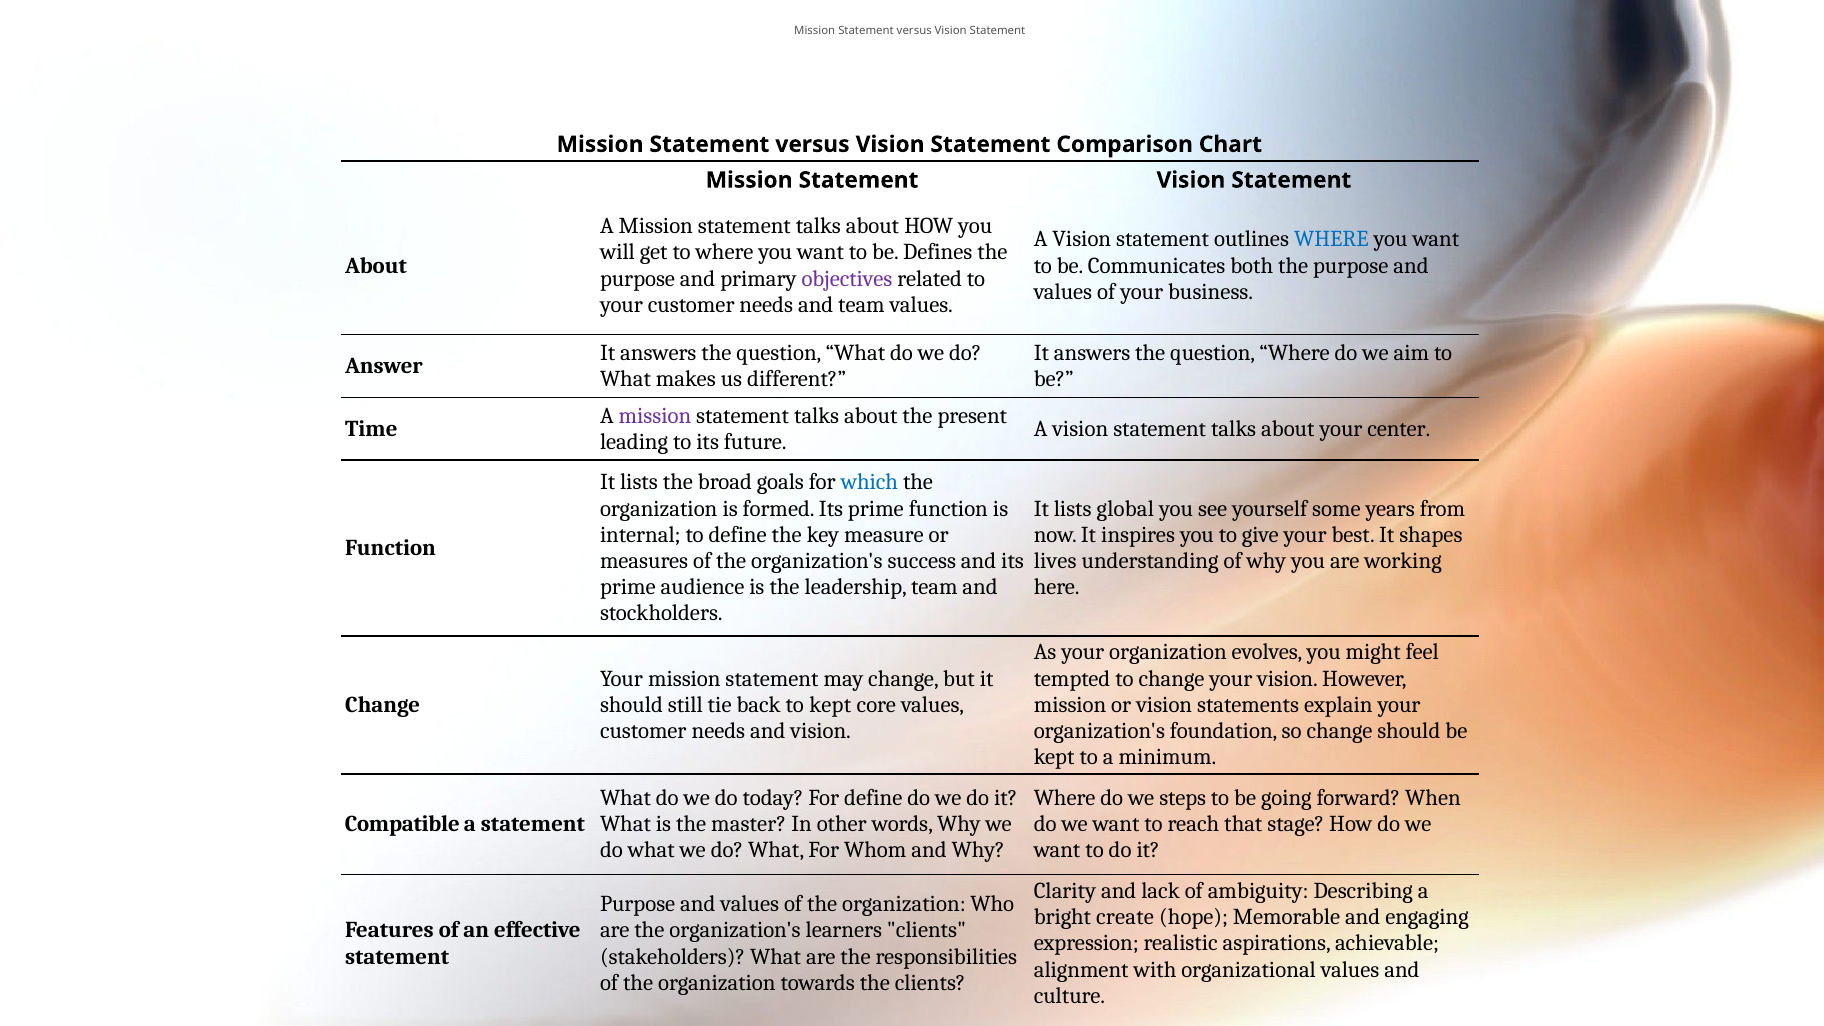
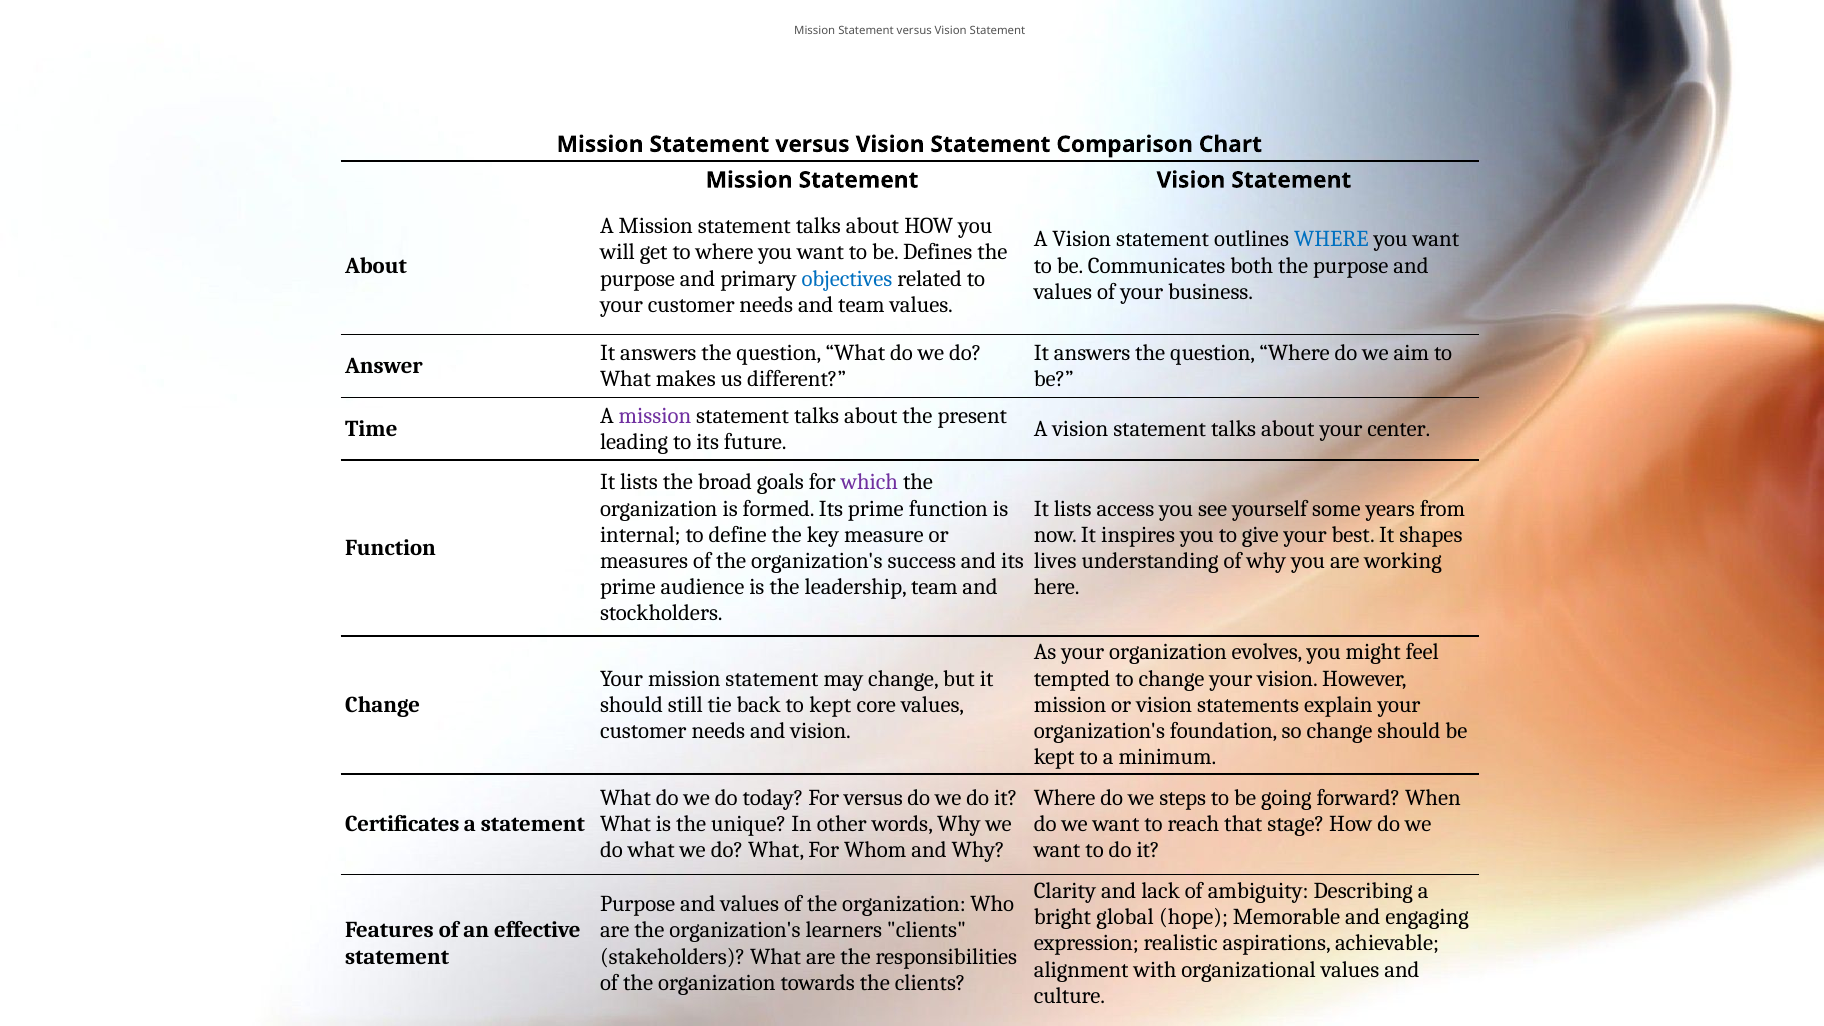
objectives colour: purple -> blue
which colour: blue -> purple
global: global -> access
For define: define -> versus
Compatible: Compatible -> Certificates
master: master -> unique
create: create -> global
